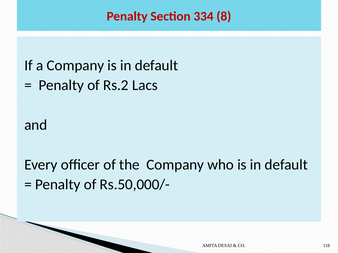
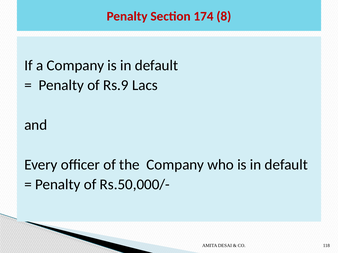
334: 334 -> 174
Rs.2: Rs.2 -> Rs.9
